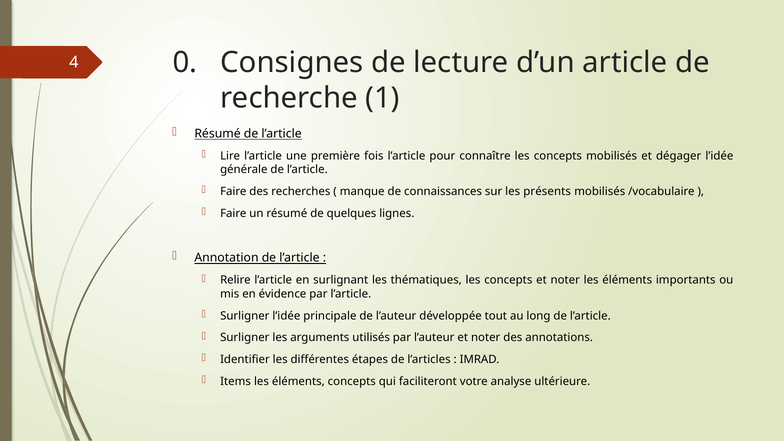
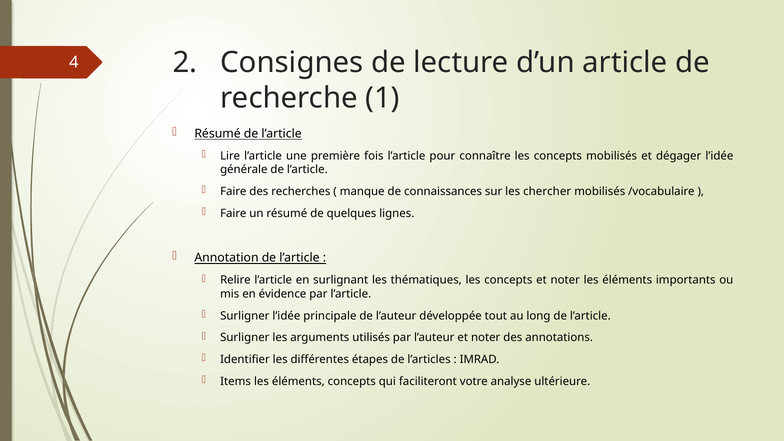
0: 0 -> 2
présents: présents -> chercher
